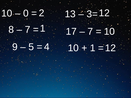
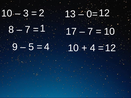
0: 0 -> 3
3=: 3= -> 0=
1 at (93, 48): 1 -> 4
